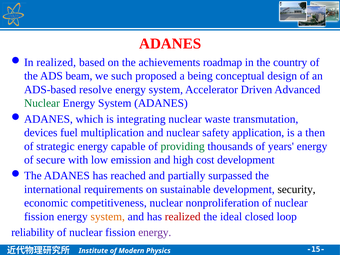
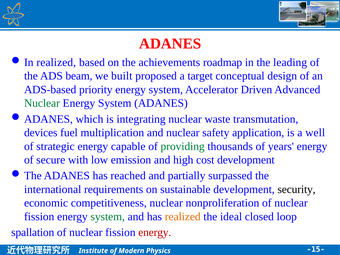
country: country -> leading
such: such -> built
being: being -> target
resolve: resolve -> priority
then: then -> well
system at (108, 217) colour: orange -> green
realized at (183, 217) colour: red -> orange
reliability: reliability -> spallation
energy at (155, 232) colour: purple -> red
